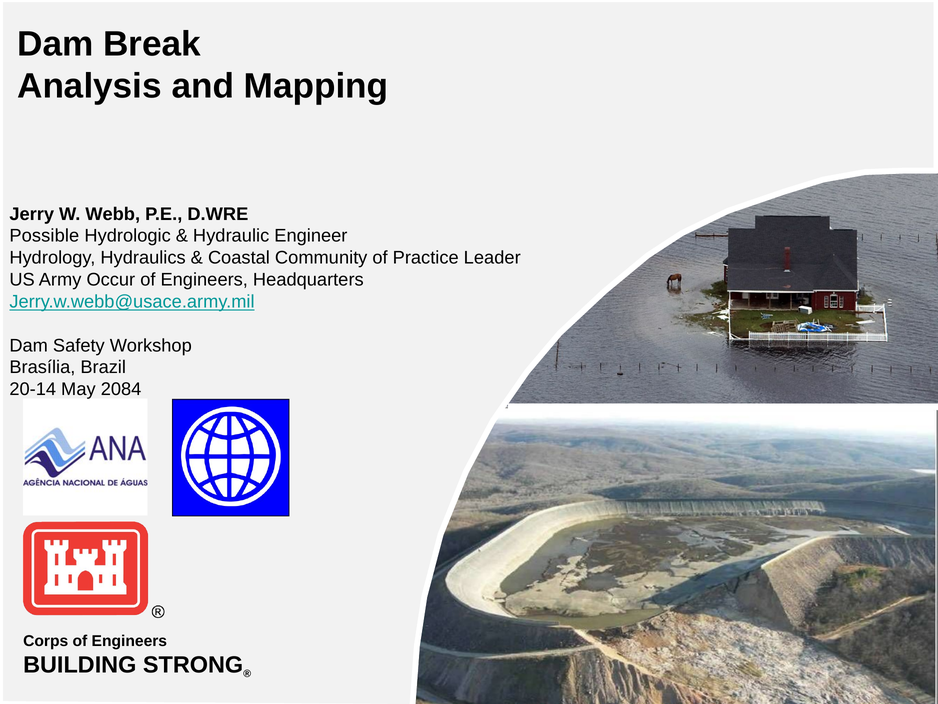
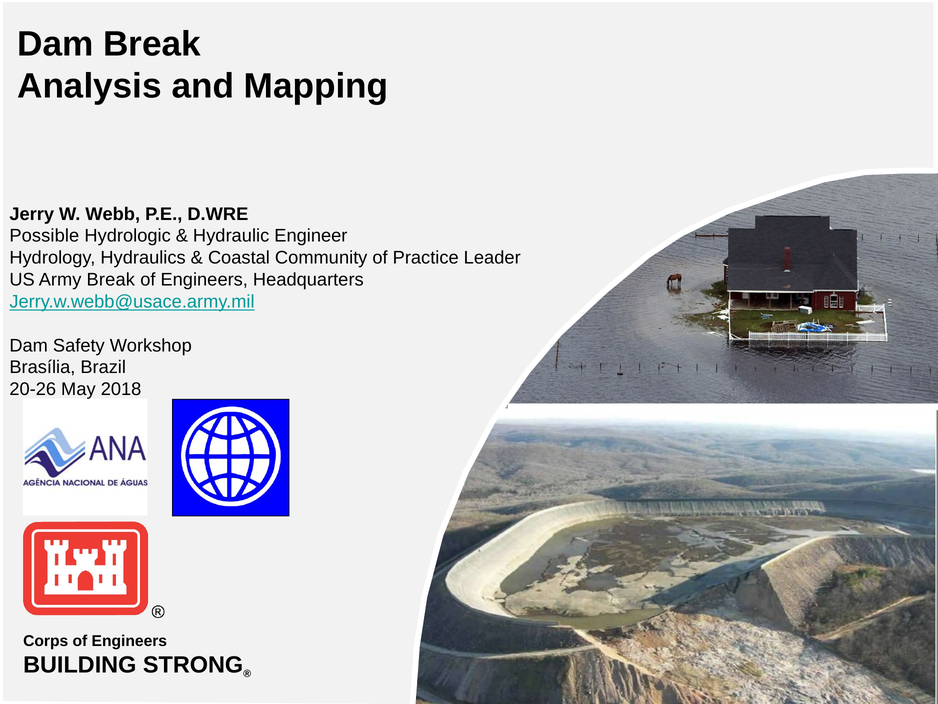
Army Occur: Occur -> Break
20-14: 20-14 -> 20-26
2084: 2084 -> 2018
